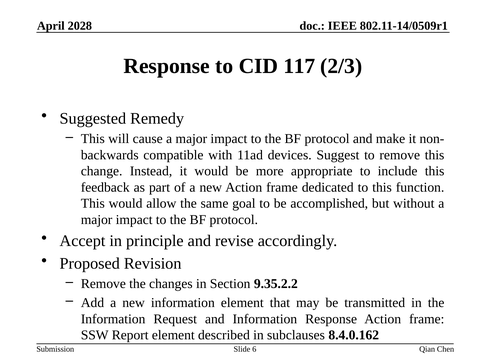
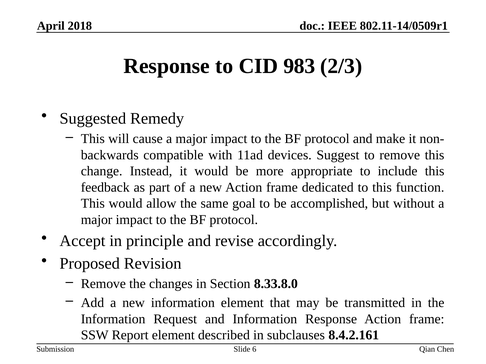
2028: 2028 -> 2018
117: 117 -> 983
9.35.2.2: 9.35.2.2 -> 8.33.8.0
8.4.0.162: 8.4.0.162 -> 8.4.2.161
